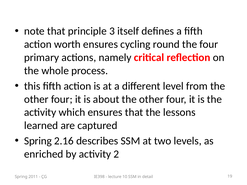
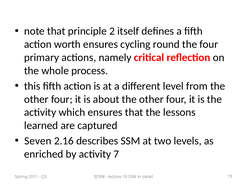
3: 3 -> 2
Spring at (38, 141): Spring -> Seven
2: 2 -> 7
